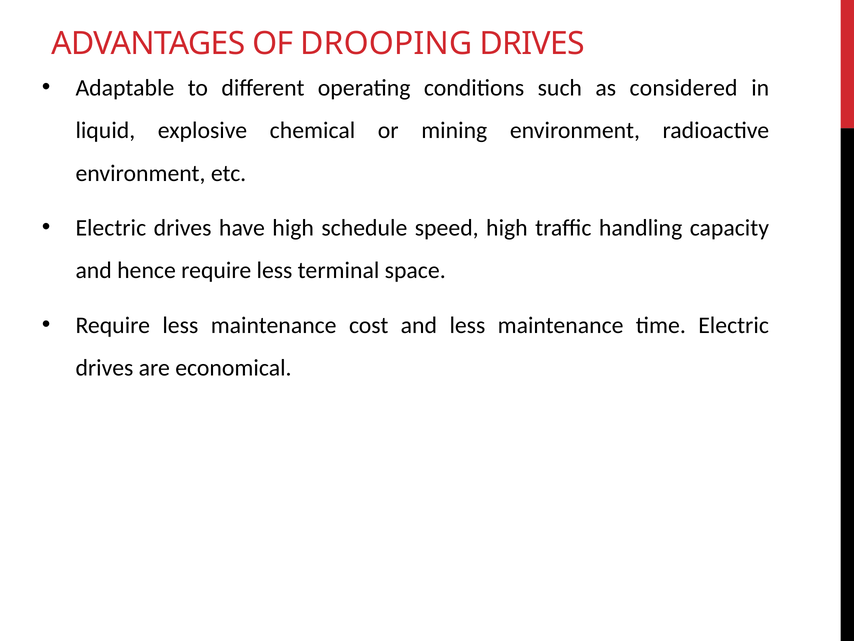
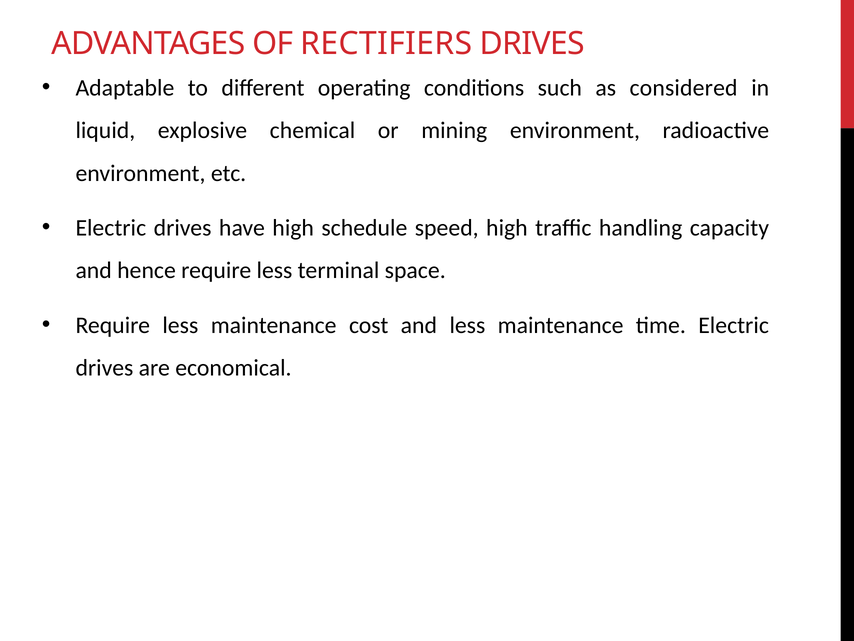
DROOPING: DROOPING -> RECTIFIERS
